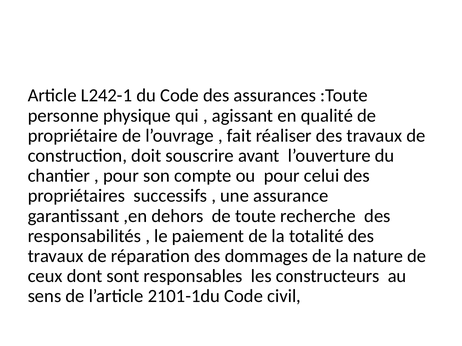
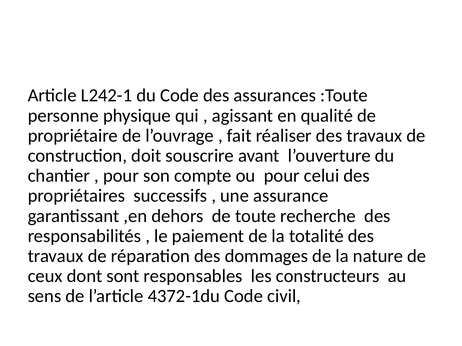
2101-1du: 2101-1du -> 4372-1du
